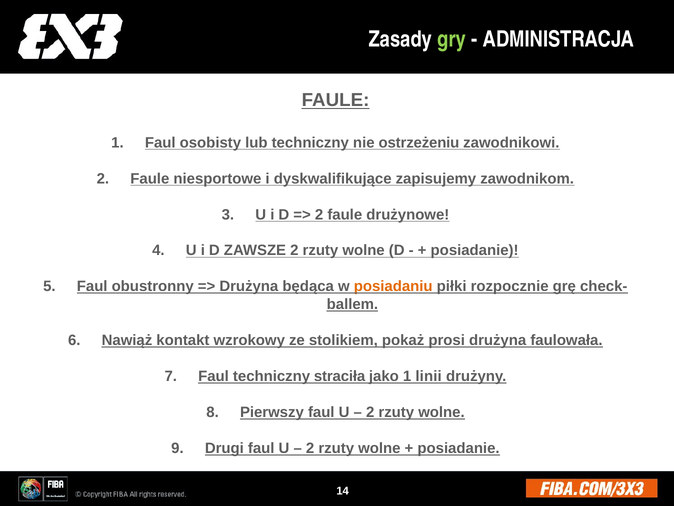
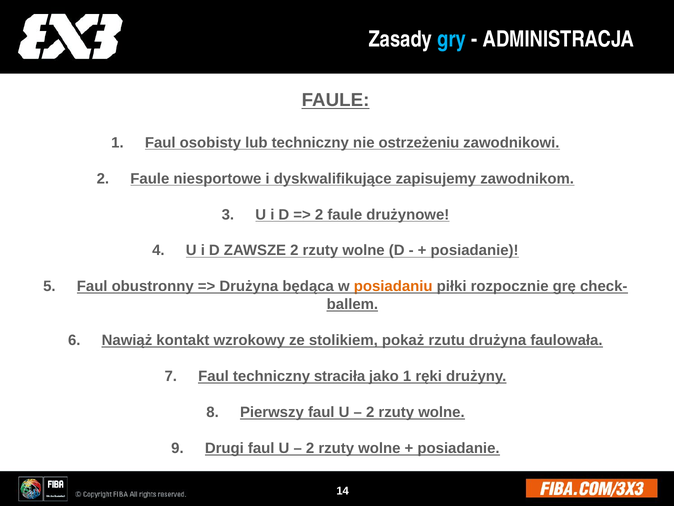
gry colour: light green -> light blue
prosi: prosi -> rzutu
linii: linii -> ręki
